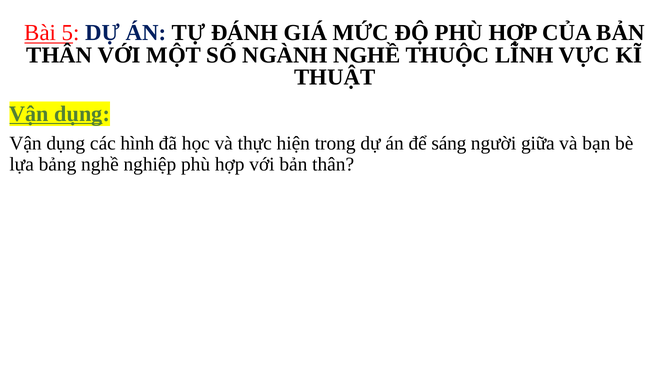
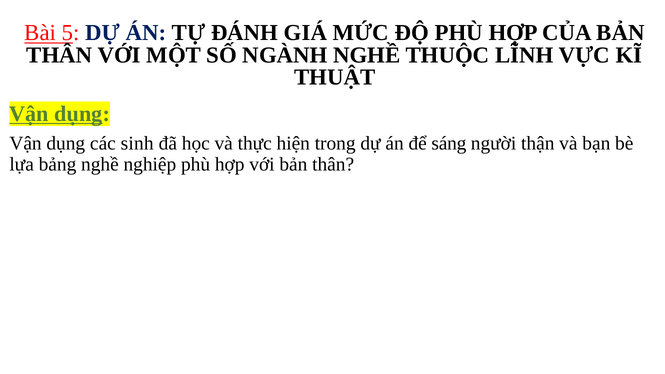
hình: hình -> sinh
giữa: giữa -> thận
